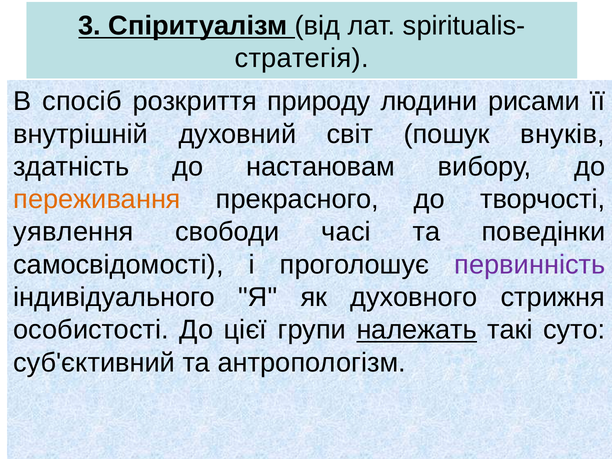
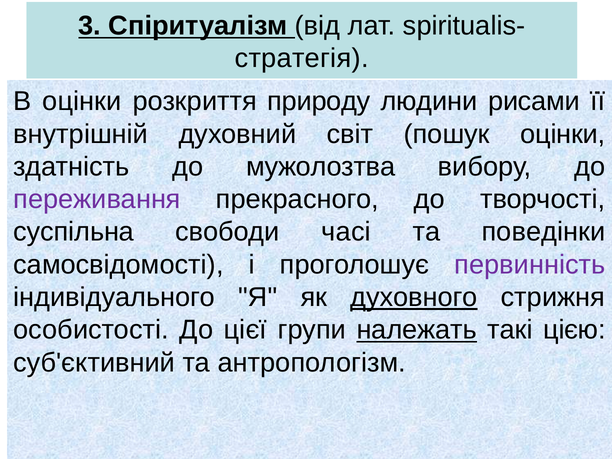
В спосіб: спосіб -> оцінки
пошук внуків: внуків -> оцінки
настановам: настановам -> мужолозтва
переживання colour: orange -> purple
уявлення: уявлення -> суспільна
духовного underline: none -> present
суто: суто -> цією
